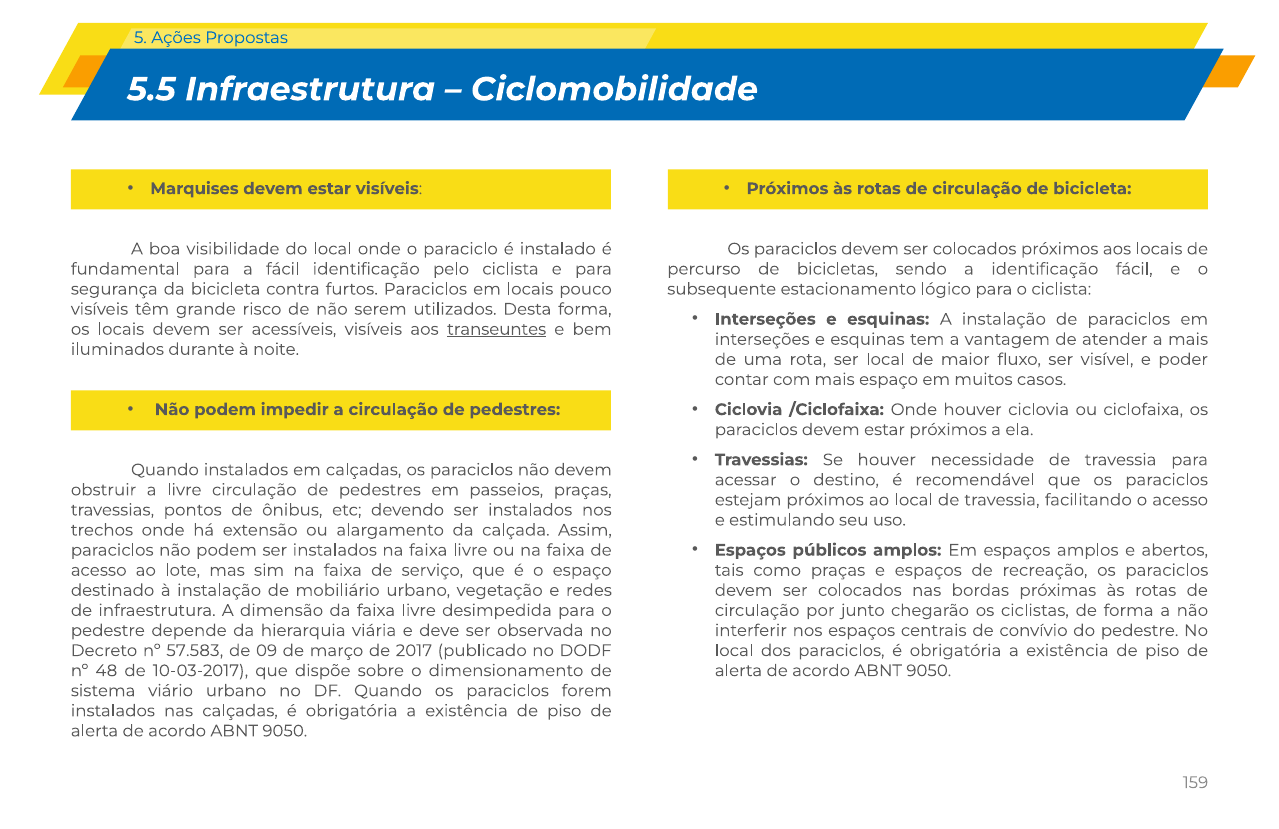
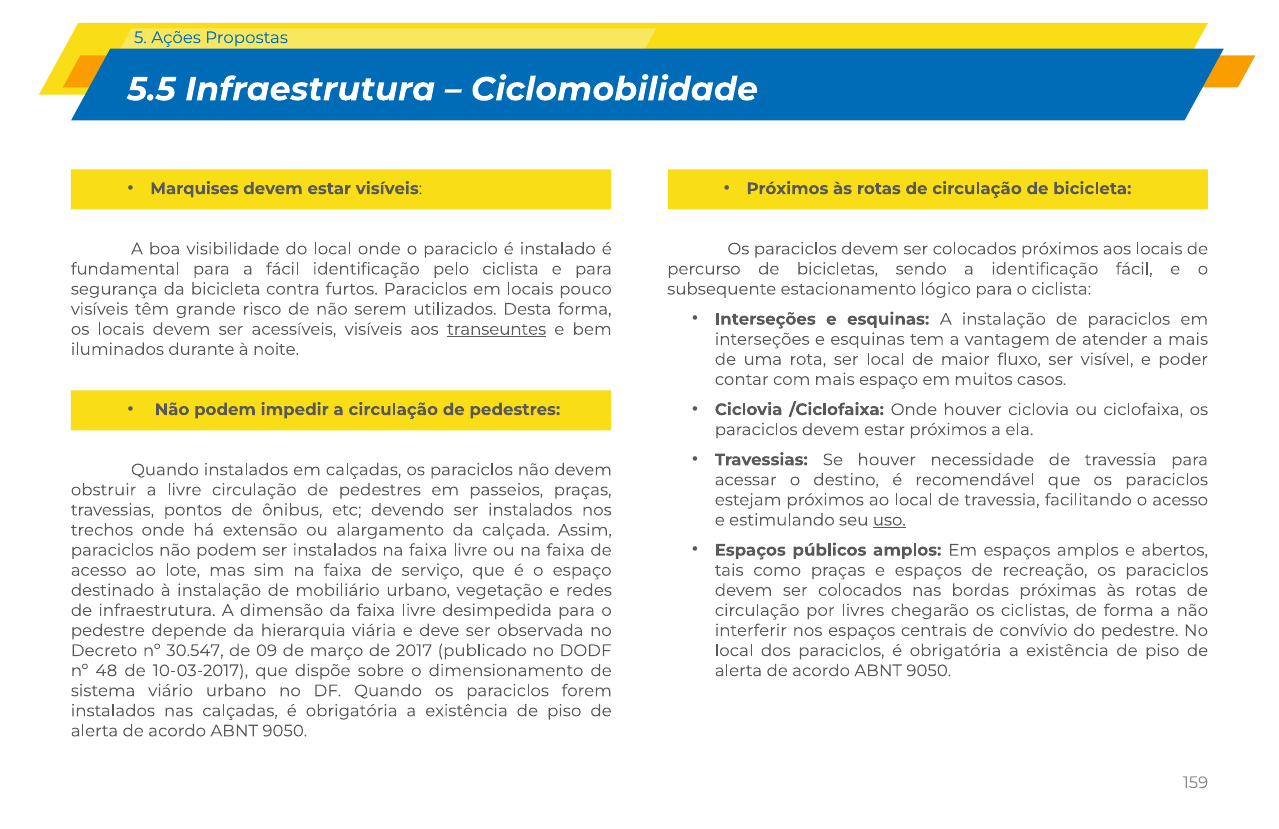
uso underline: none -> present
junto: junto -> livres
57.583: 57.583 -> 30.547
